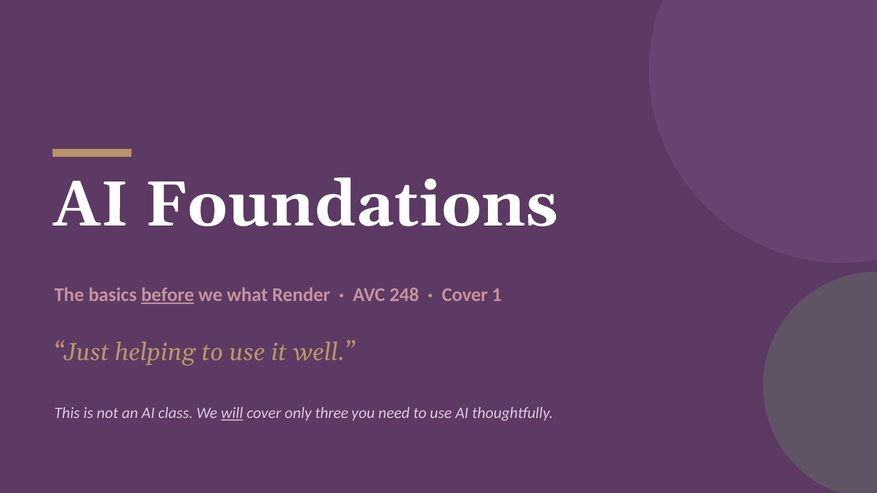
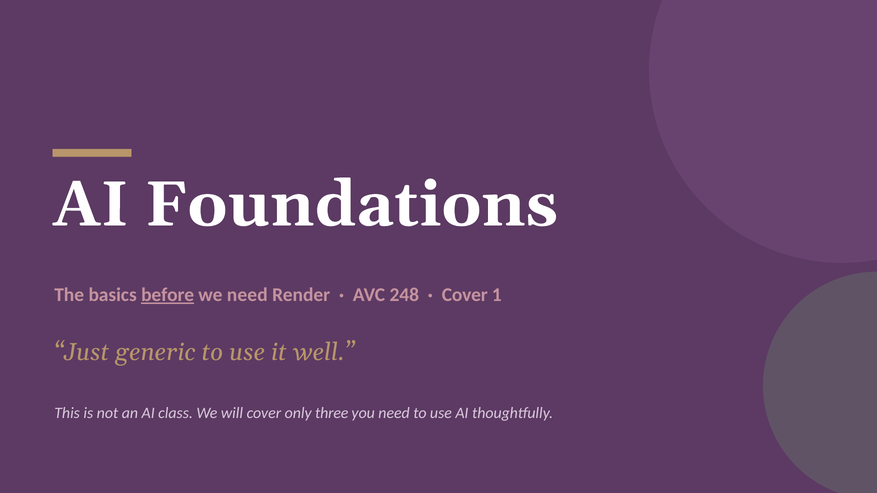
we what: what -> need
helping: helping -> generic
will underline: present -> none
